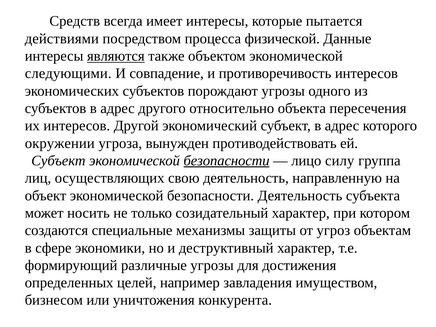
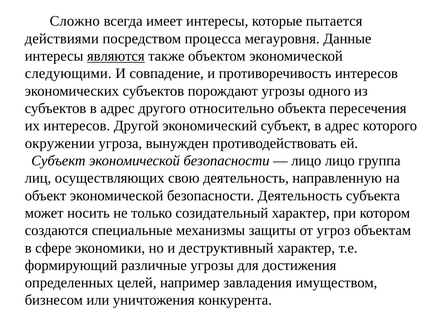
Средств: Средств -> Сложно
физической: физической -> мегауровня
безопасности at (227, 161) underline: present -> none
лицо силу: силу -> лицо
